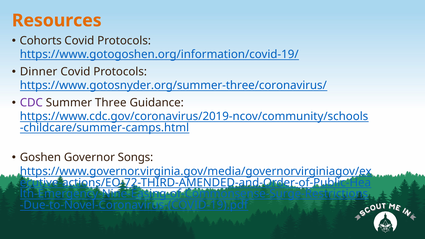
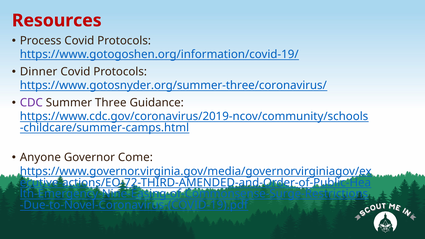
Resources colour: orange -> red
Cohorts: Cohorts -> Process
Goshen: Goshen -> Anyone
Songs: Songs -> Come
